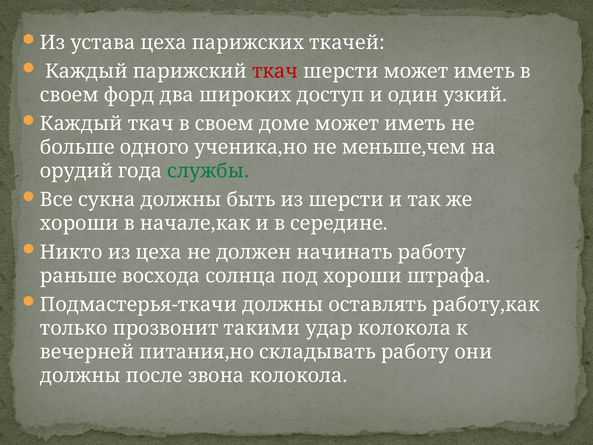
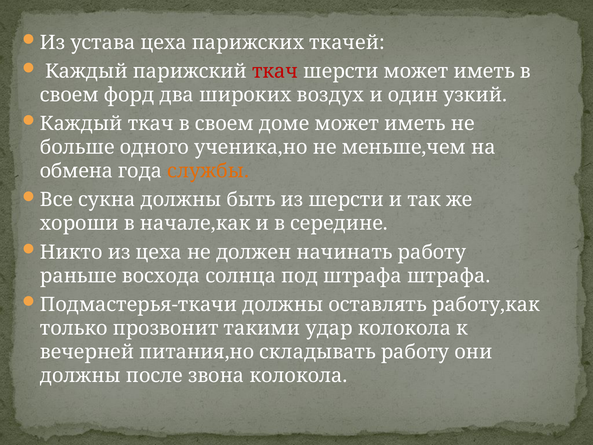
доступ: доступ -> воздух
орудий: орудий -> обмена
службы colour: green -> orange
под хороши: хороши -> штрафа
